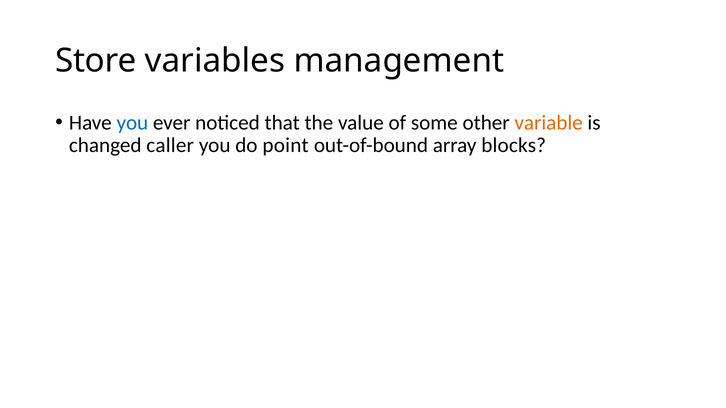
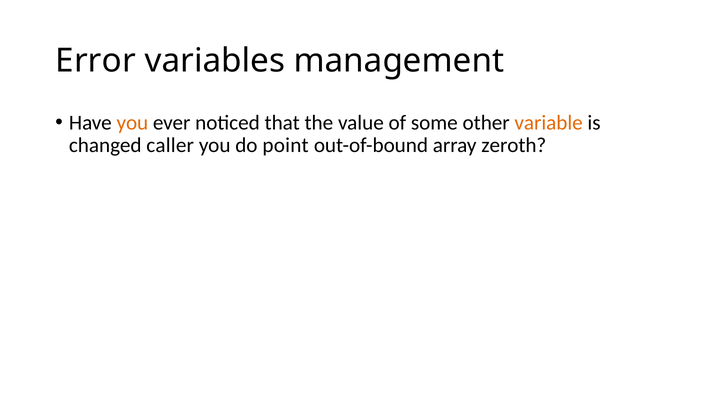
Store: Store -> Error
you at (132, 123) colour: blue -> orange
blocks: blocks -> zeroth
